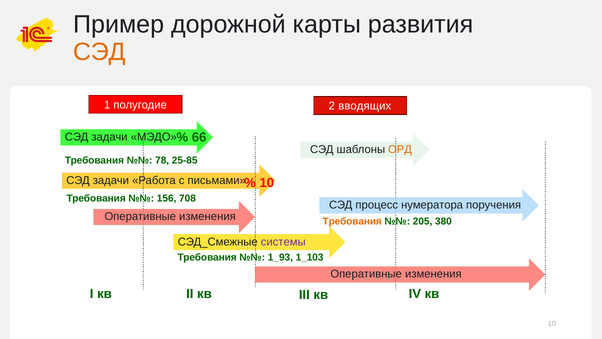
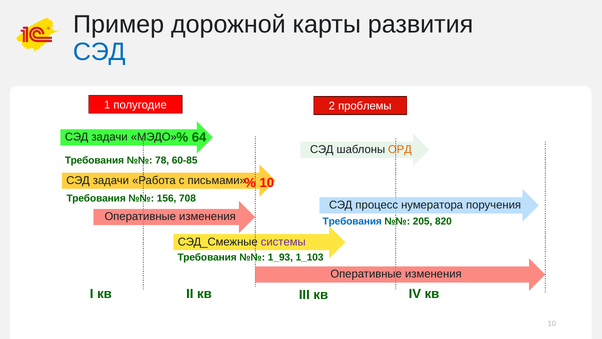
СЭД at (99, 52) colour: orange -> blue
вводящих: вводящих -> проблемы
66: 66 -> 64
25-85: 25-85 -> 60-85
Требования at (352, 221) colour: orange -> blue
380: 380 -> 820
